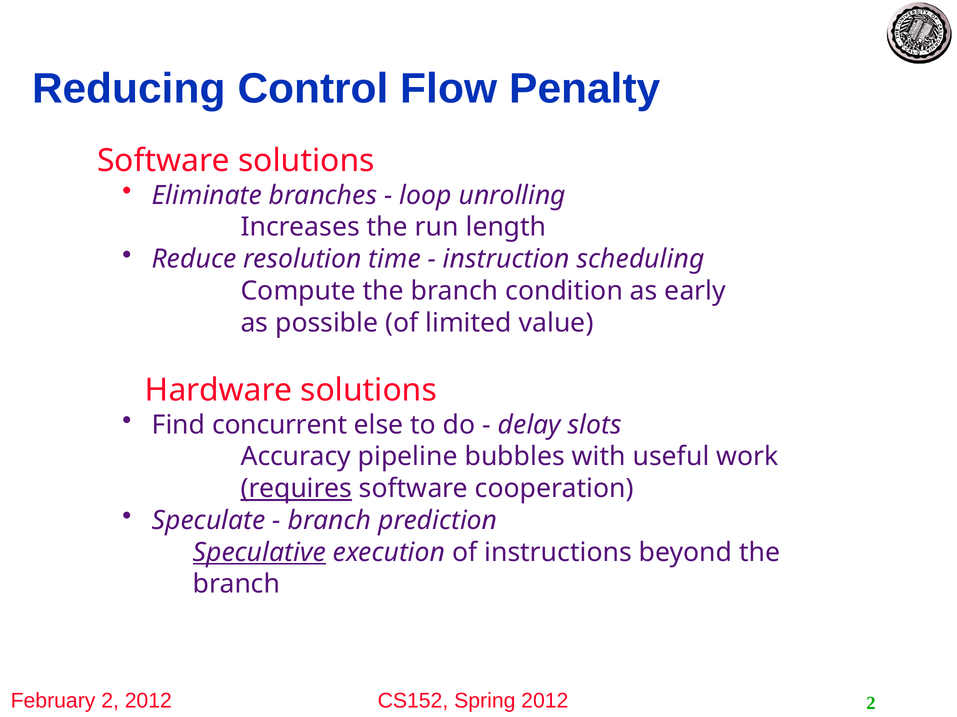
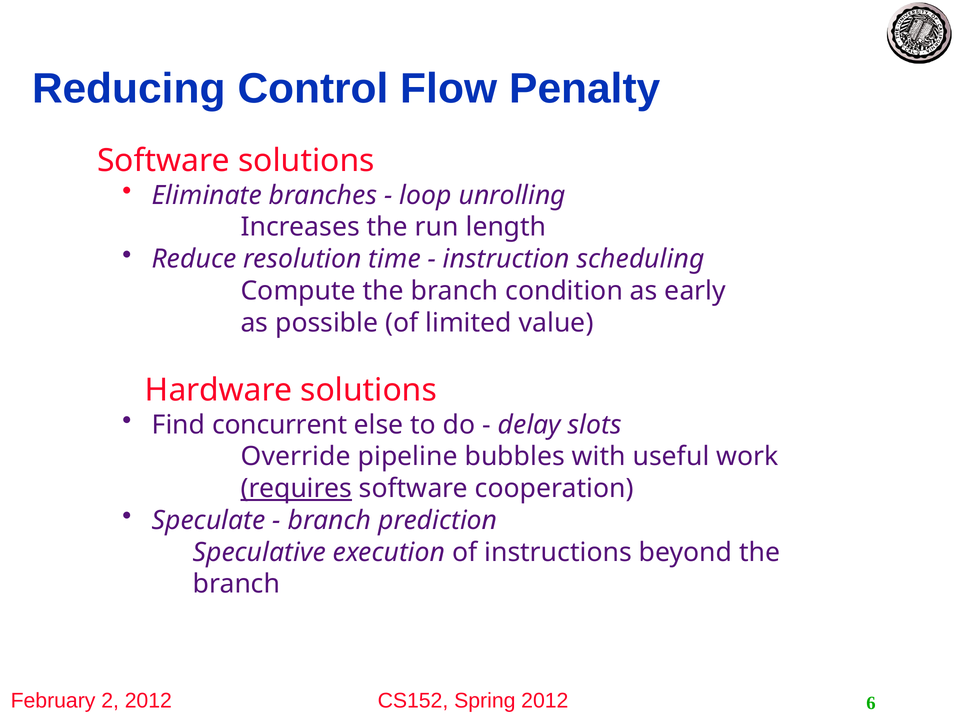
Accuracy: Accuracy -> Override
Speculative underline: present -> none
2 at (871, 704): 2 -> 6
